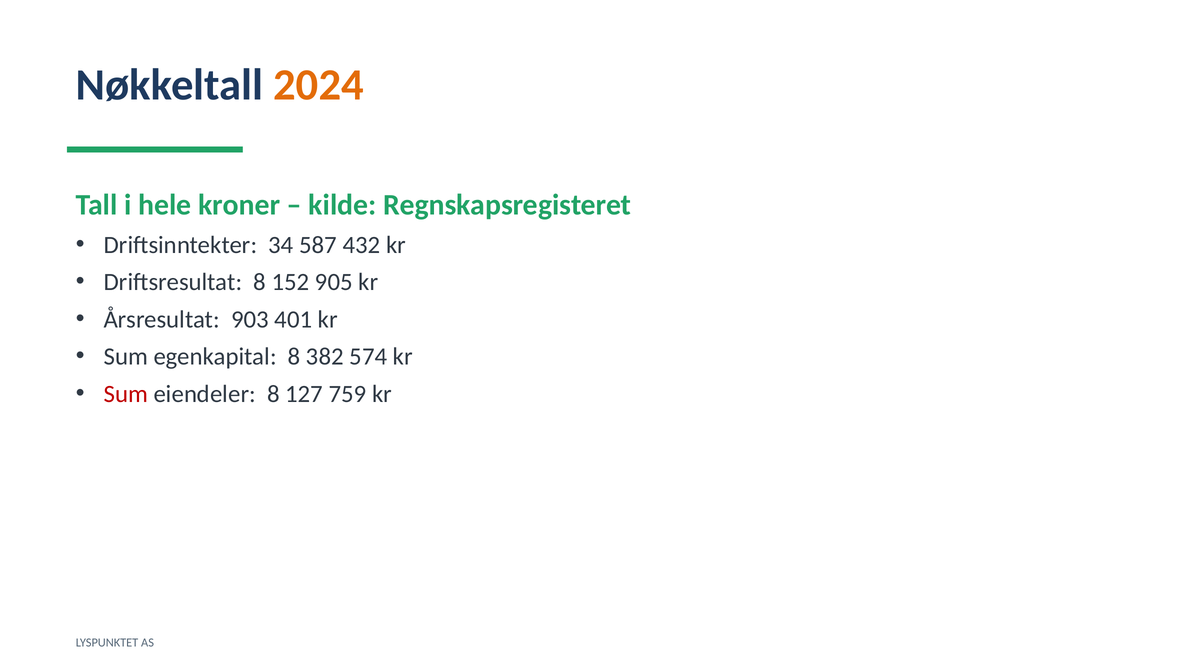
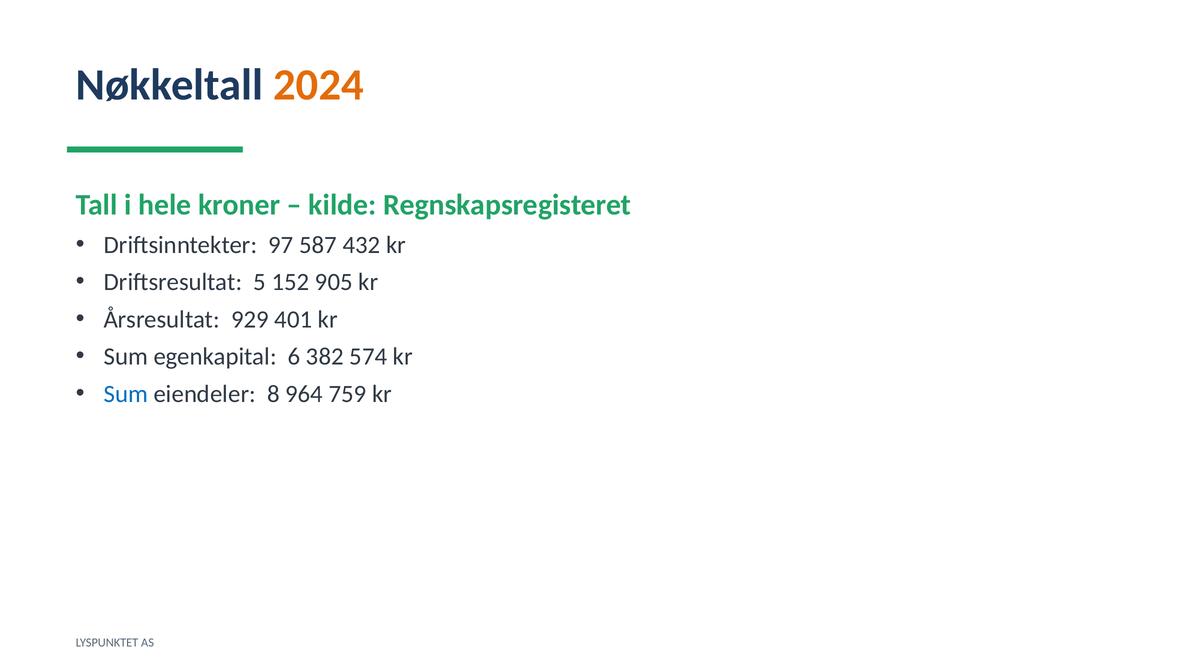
34: 34 -> 97
Driftsresultat 8: 8 -> 5
903: 903 -> 929
egenkapital 8: 8 -> 6
Sum at (126, 394) colour: red -> blue
127: 127 -> 964
